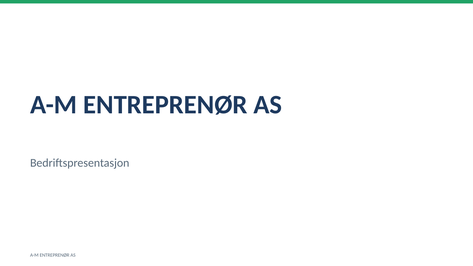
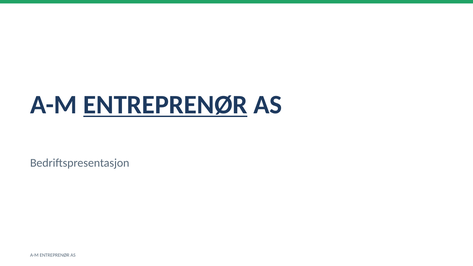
ENTREPRENØR at (165, 105) underline: none -> present
